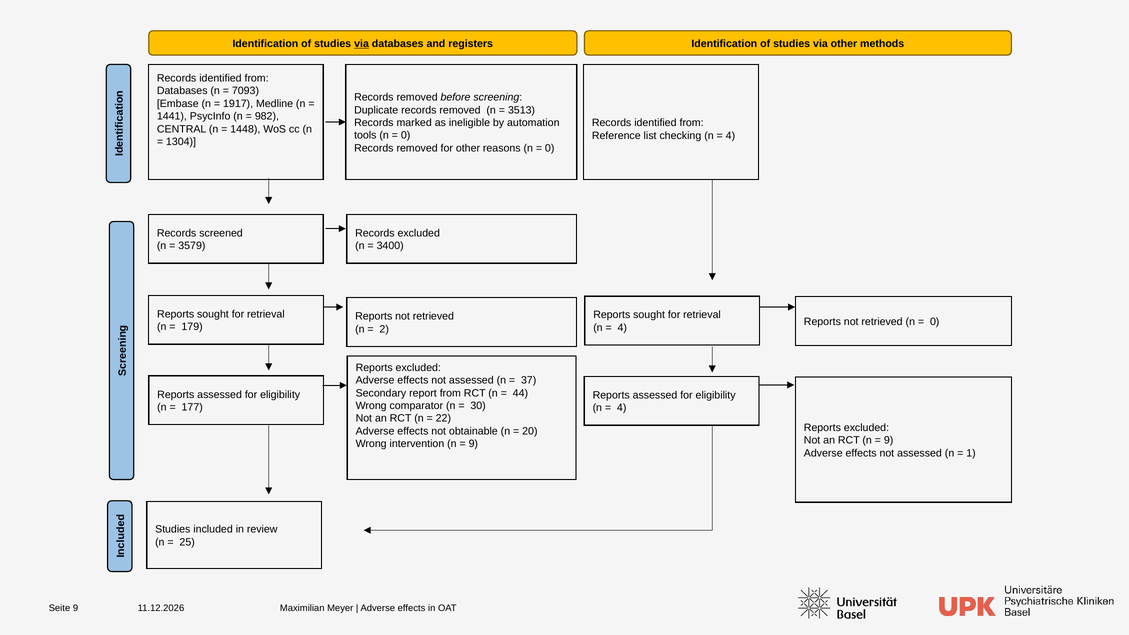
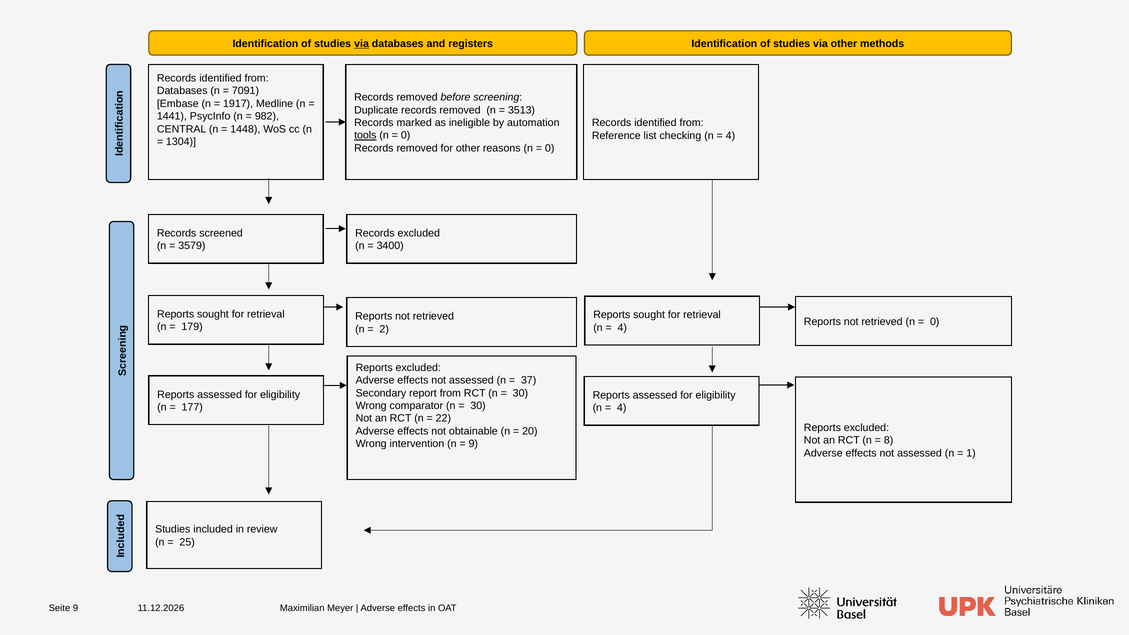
7093: 7093 -> 7091
tools underline: none -> present
44 at (520, 393): 44 -> 30
9 at (889, 440): 9 -> 8
